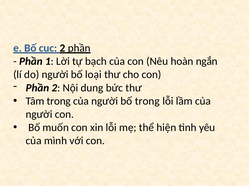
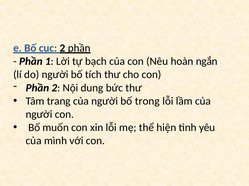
loại: loại -> tích
Tâm trong: trong -> trang
